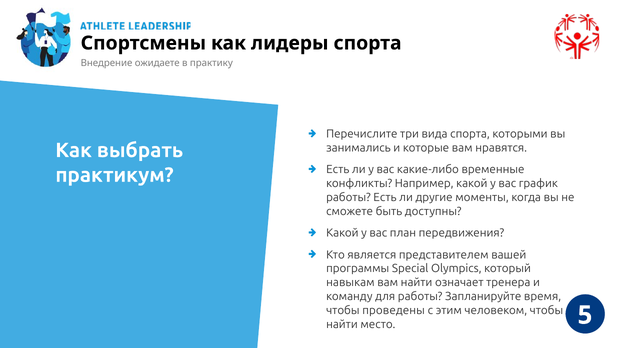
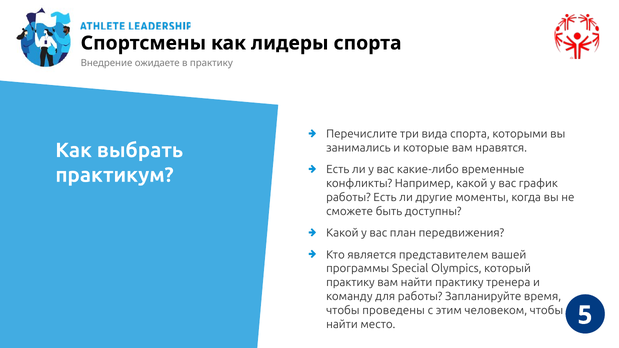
навыкам at (350, 283): навыкам -> практику
найти означает: означает -> практику
